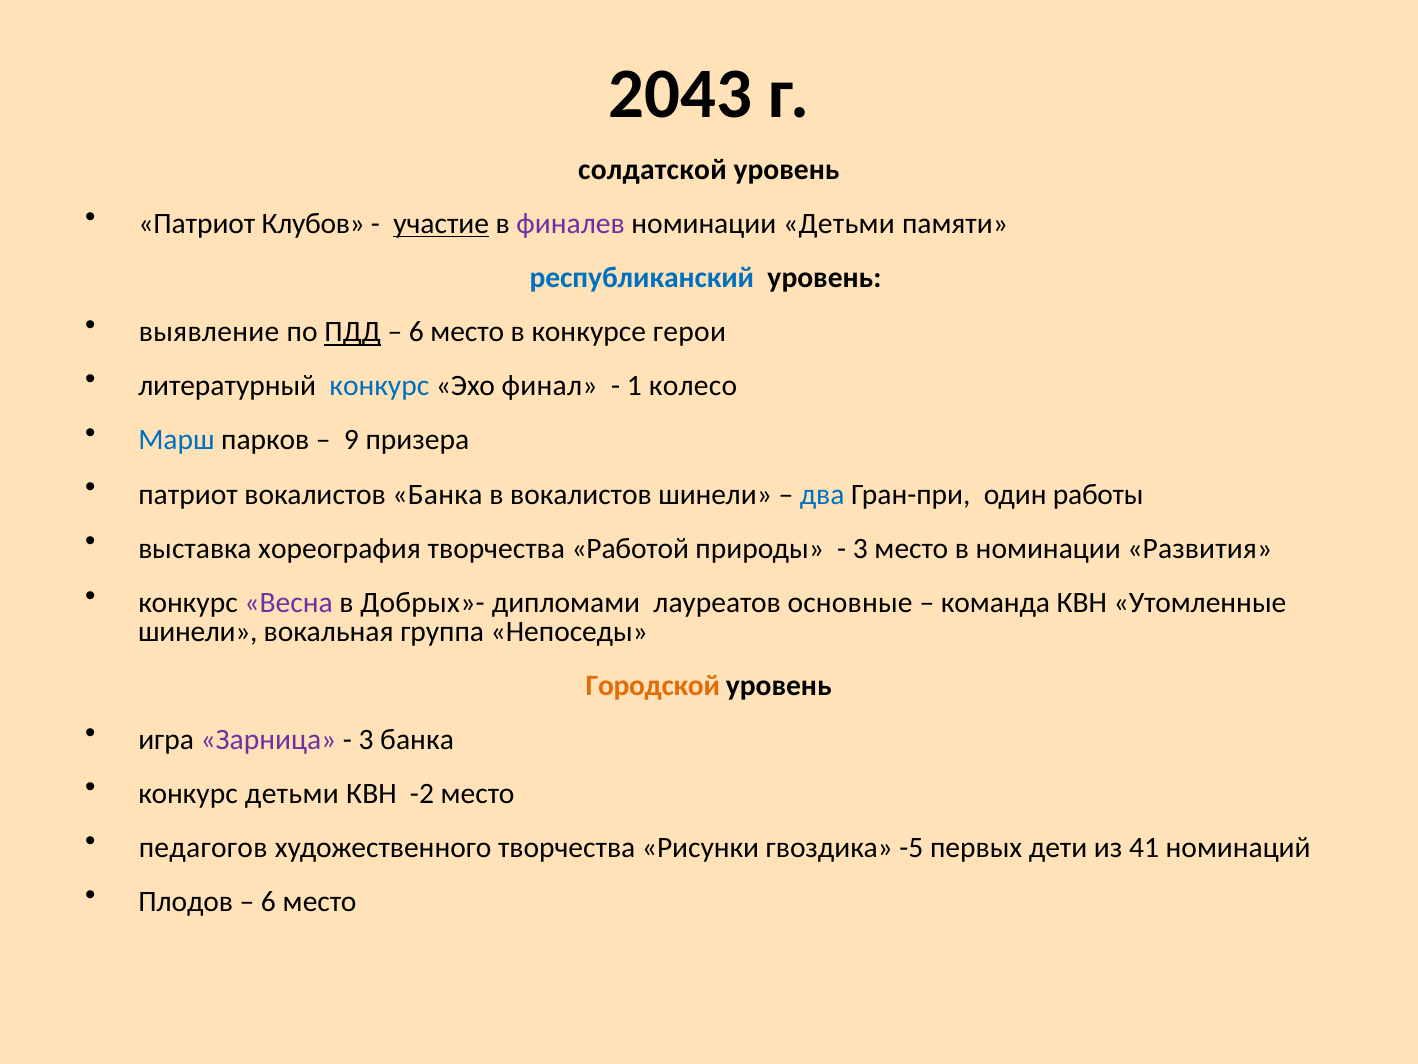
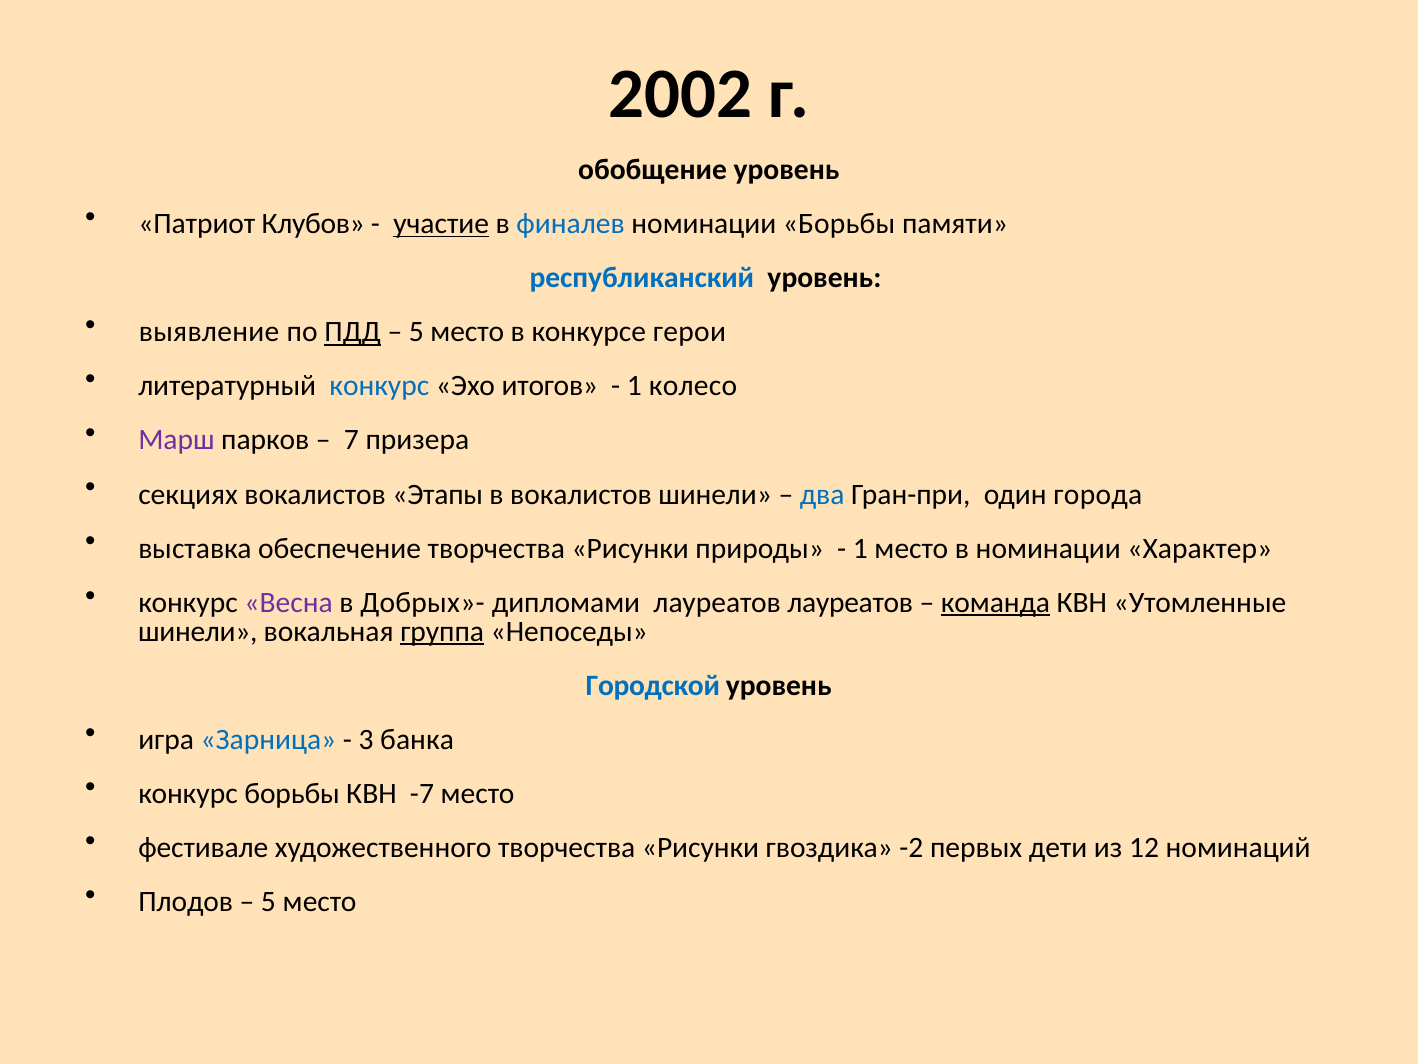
2043: 2043 -> 2002
солдатской: солдатской -> обобщение
финалев colour: purple -> blue
номинации Детьми: Детьми -> Борьбы
6 at (416, 332): 6 -> 5
финал: финал -> итогов
Марш colour: blue -> purple
9: 9 -> 7
патриот at (188, 494): патриот -> секциях
вокалистов Банка: Банка -> Этапы
работы: работы -> города
хореография: хореография -> обеспечение
Работой at (630, 548): Работой -> Рисунки
3 at (860, 548): 3 -> 1
Развития: Развития -> Характер
лауреатов основные: основные -> лауреатов
команда underline: none -> present
группа underline: none -> present
Городской colour: orange -> blue
Зарница colour: purple -> blue
конкурс детьми: детьми -> борьбы
-2: -2 -> -7
педагогов: педагогов -> фестивале
-5: -5 -> -2
41: 41 -> 12
6 at (268, 902): 6 -> 5
